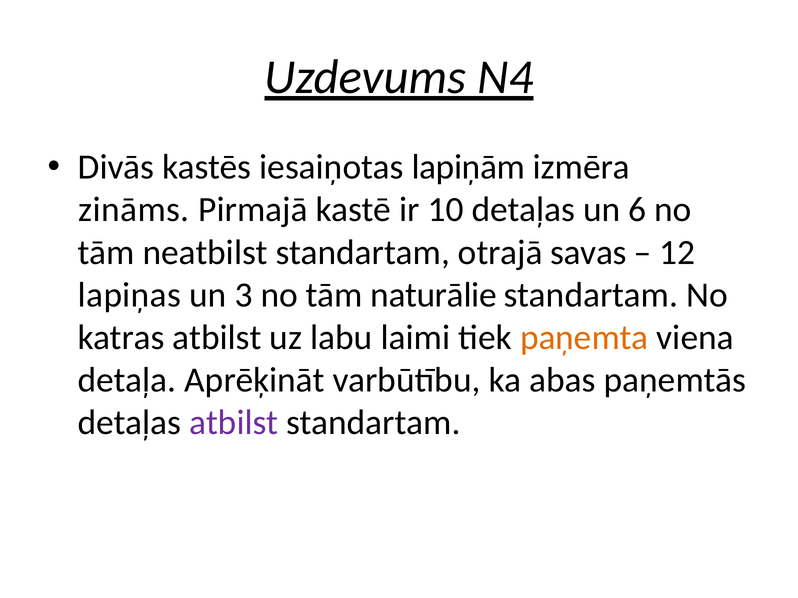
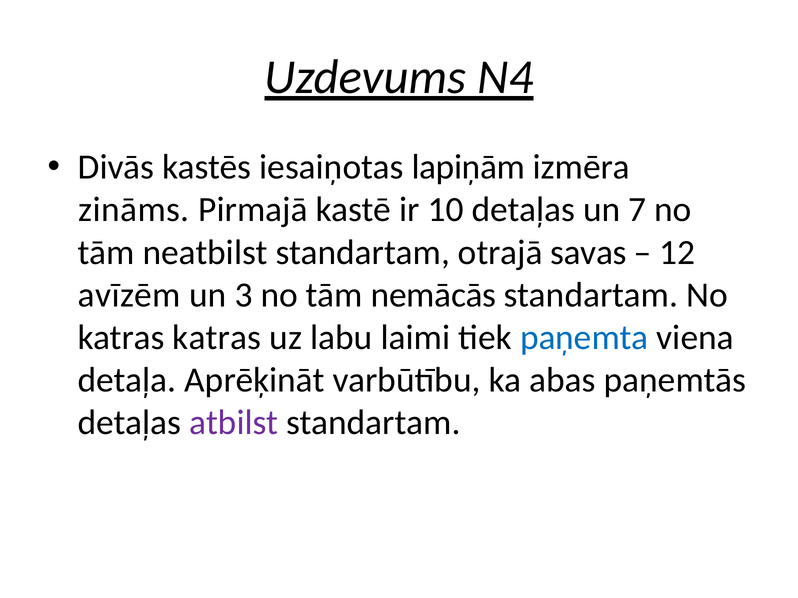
6: 6 -> 7
lapiņas: lapiņas -> avīzēm
naturālie: naturālie -> nemācās
katras atbilst: atbilst -> katras
paņemta colour: orange -> blue
